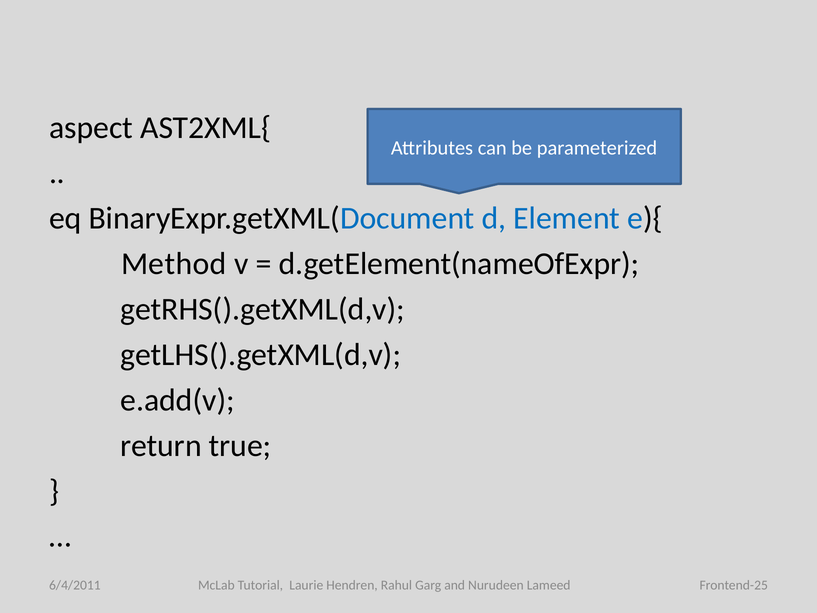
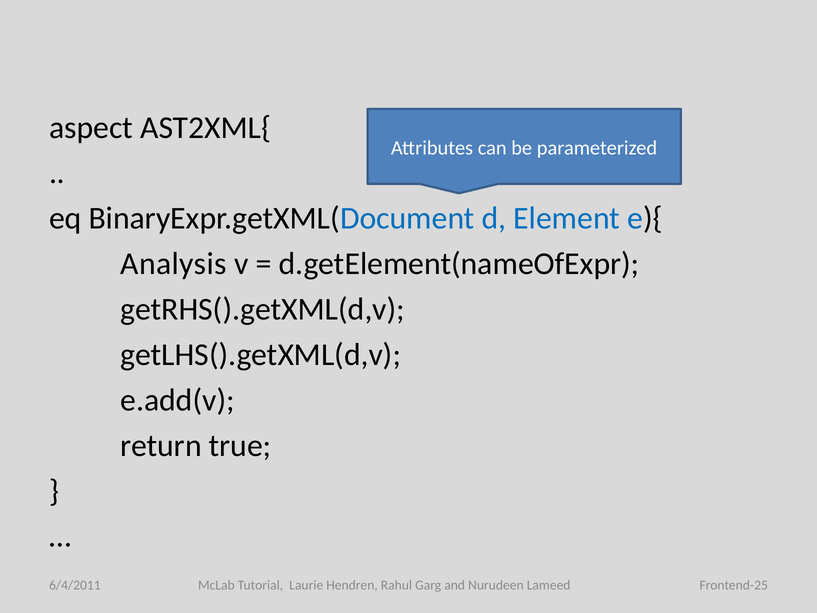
Method: Method -> Analysis
